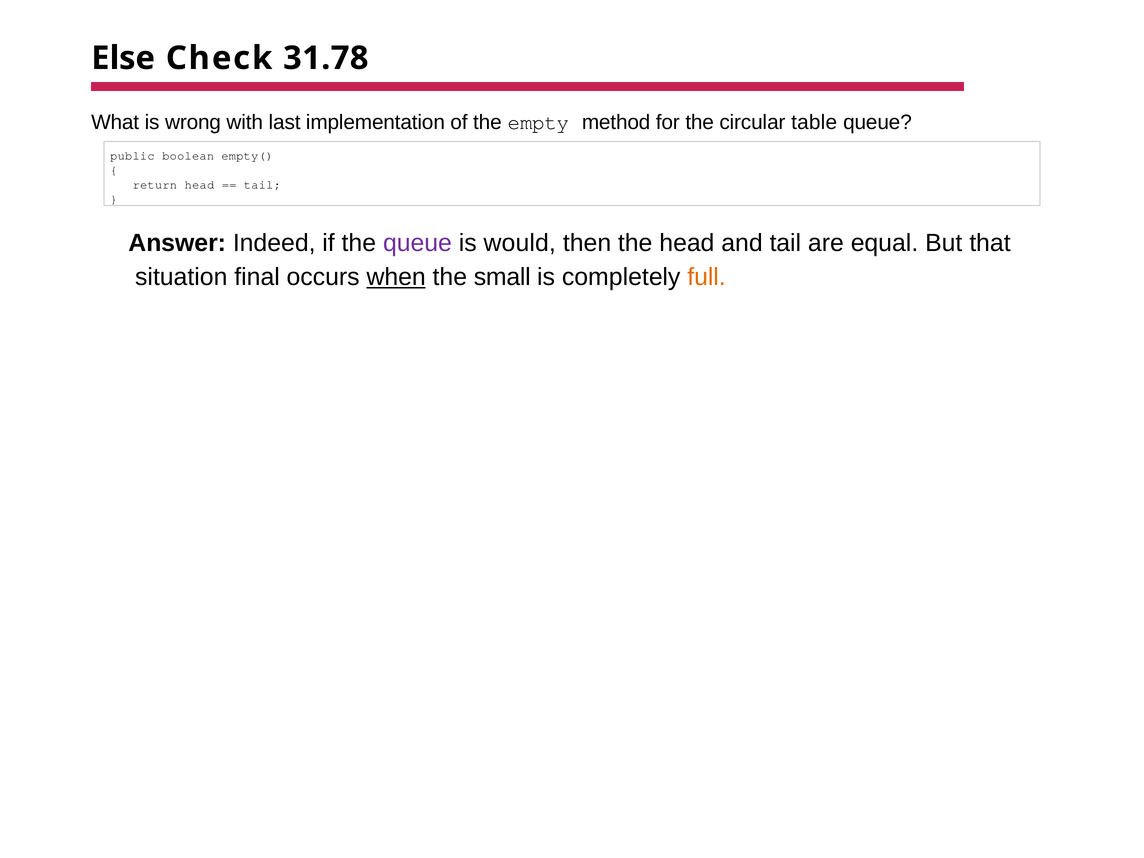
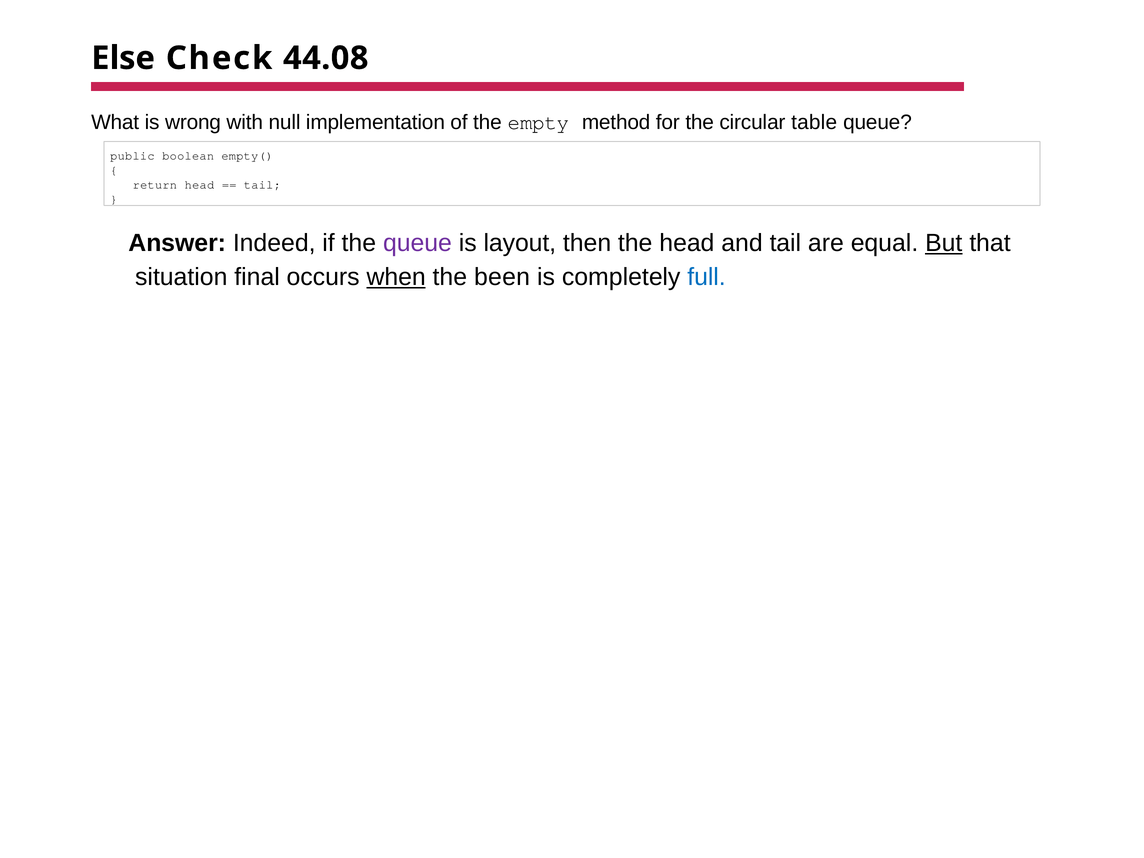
31.78: 31.78 -> 44.08
last: last -> null
would: would -> layout
But underline: none -> present
small: small -> been
full colour: orange -> blue
